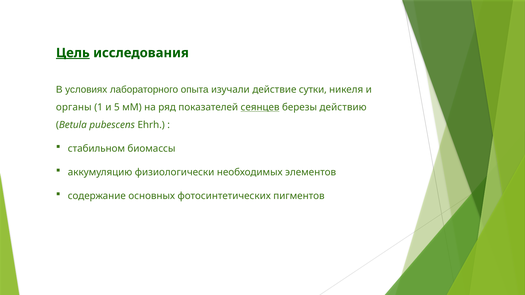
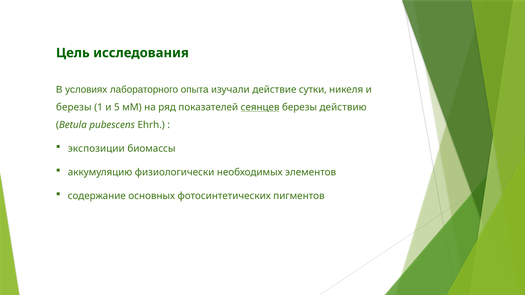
Цель underline: present -> none
органы at (74, 107): органы -> березы
стабильном: стабильном -> экспозиции
